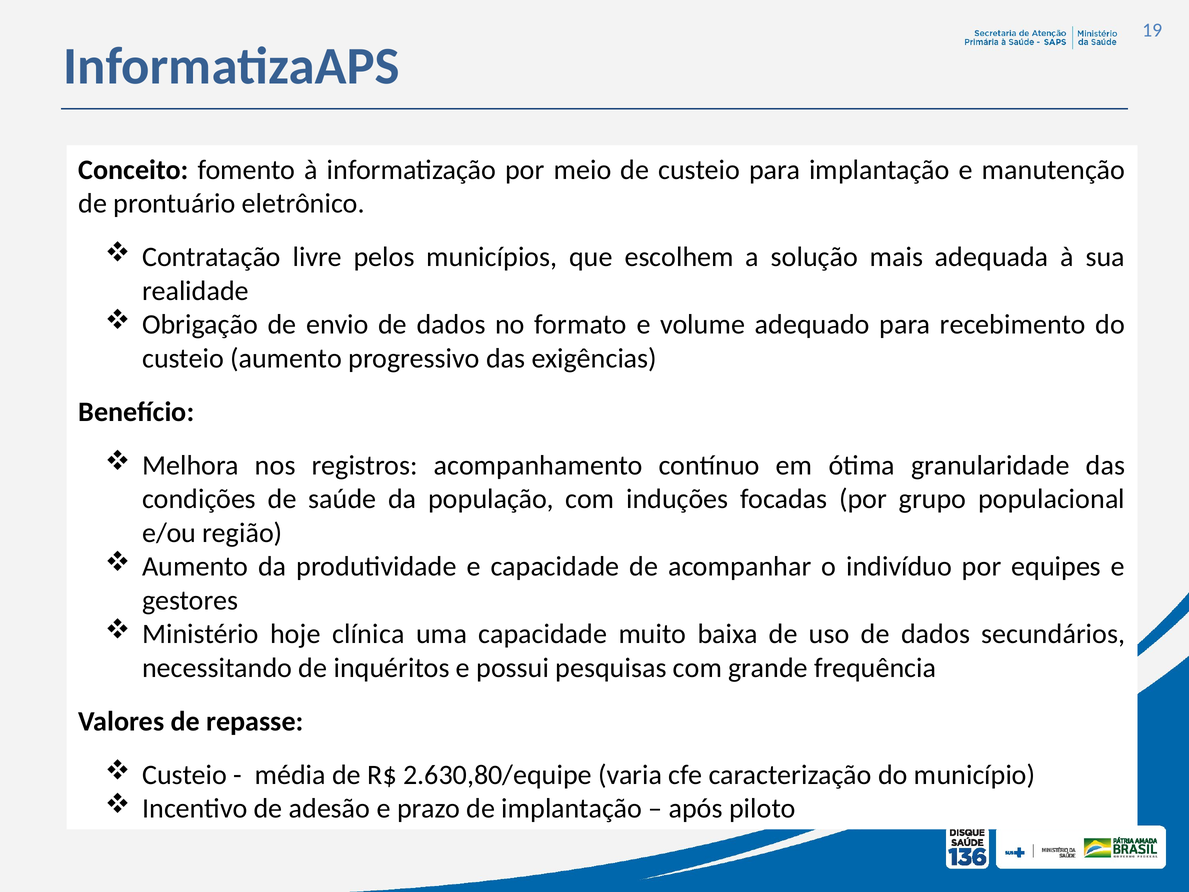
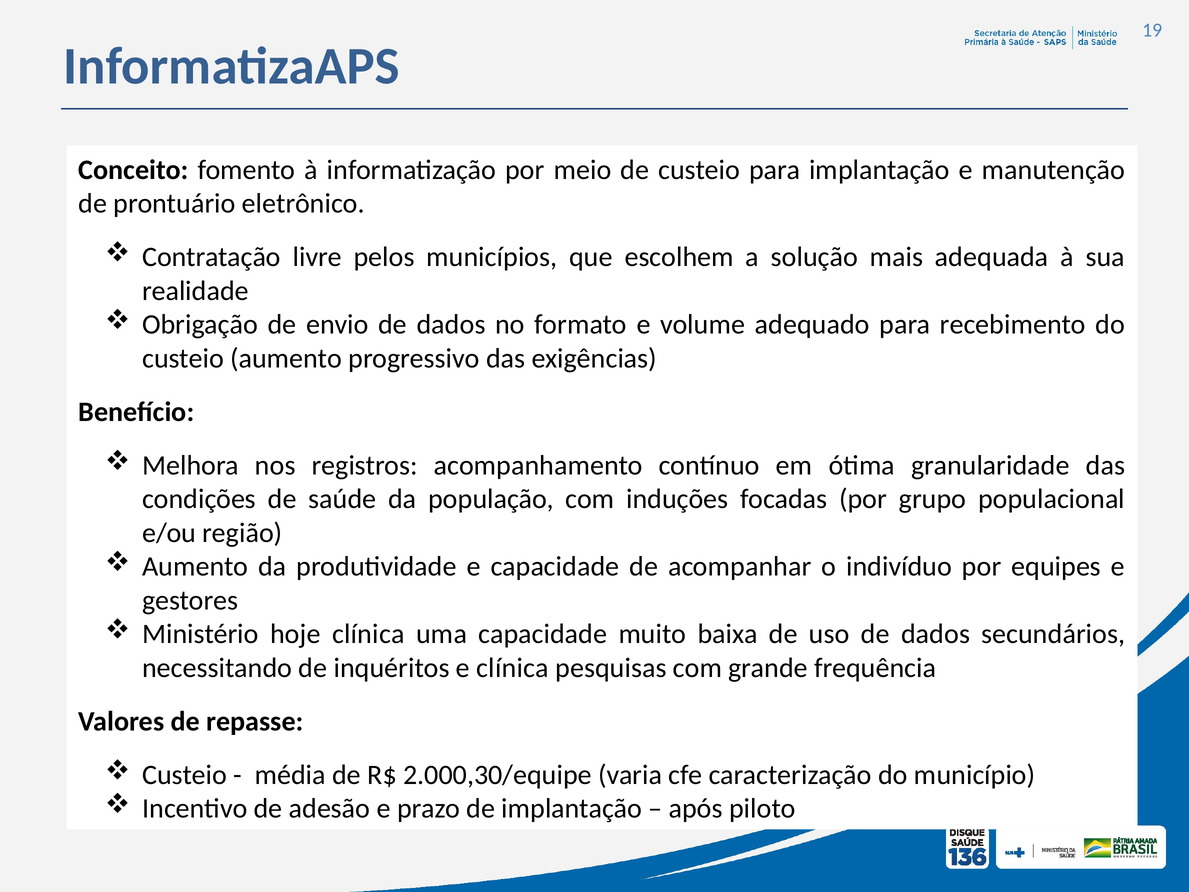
e possui: possui -> clínica
2.630,80/equipe: 2.630,80/equipe -> 2.000,30/equipe
